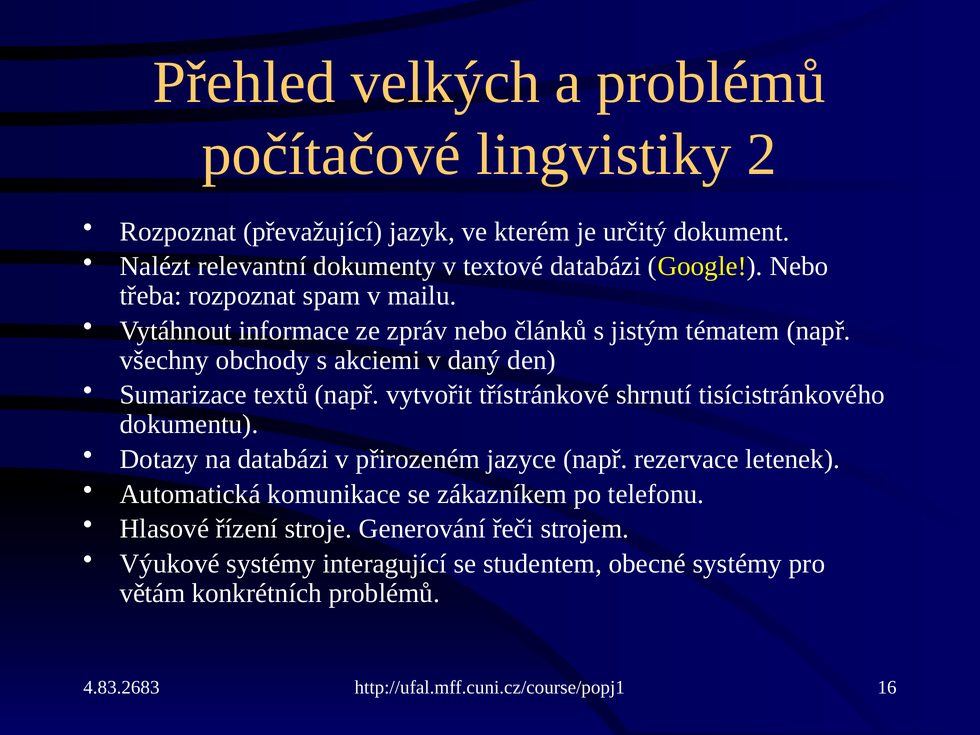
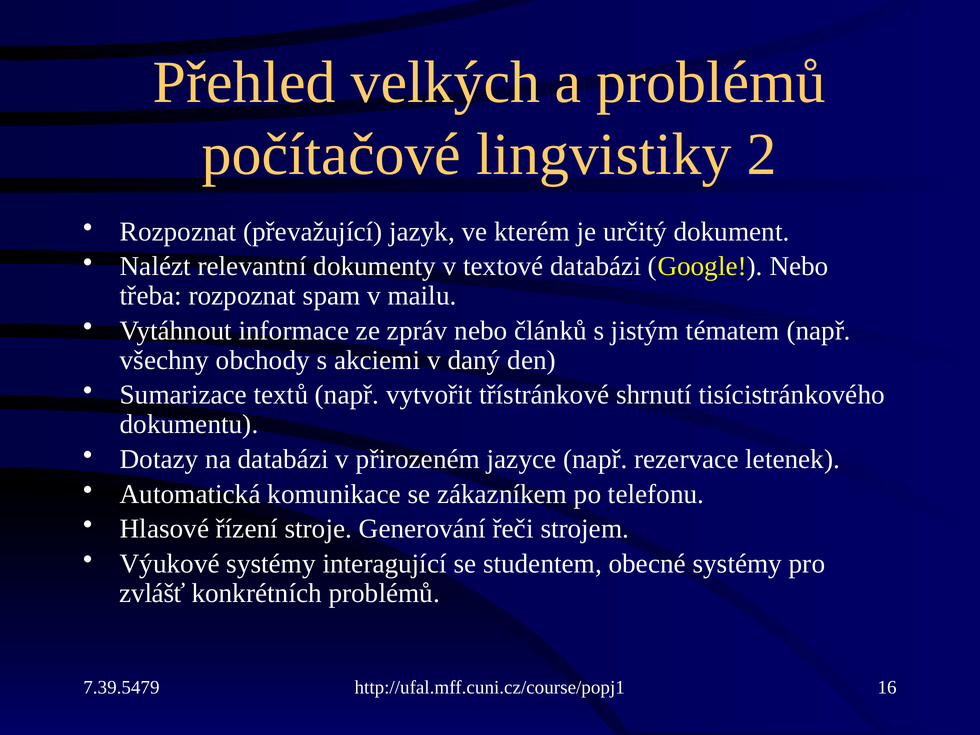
větám: větám -> zvlášť
4.83.2683: 4.83.2683 -> 7.39.5479
